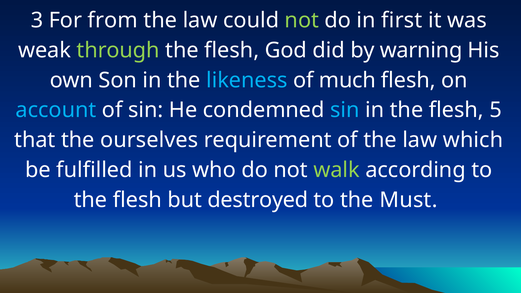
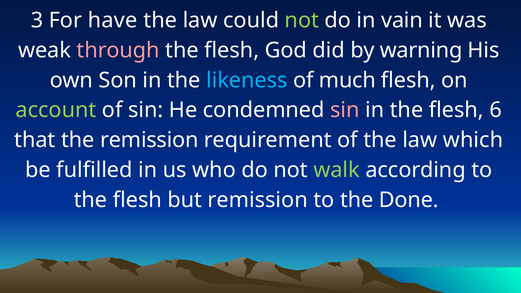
from: from -> have
first: first -> vain
through colour: light green -> pink
account colour: light blue -> light green
sin at (345, 110) colour: light blue -> pink
5: 5 -> 6
the ourselves: ourselves -> remission
but destroyed: destroyed -> remission
Must: Must -> Done
